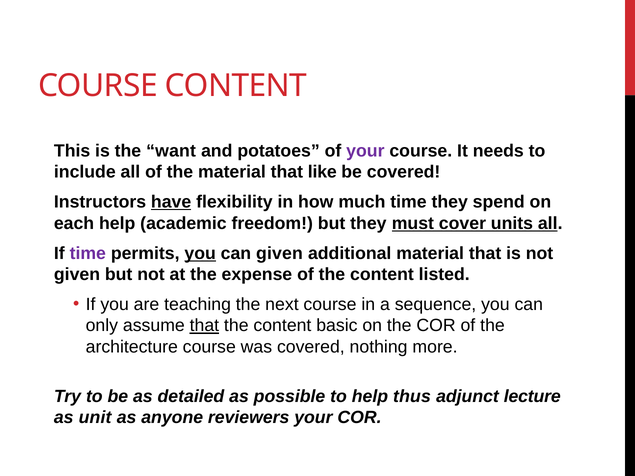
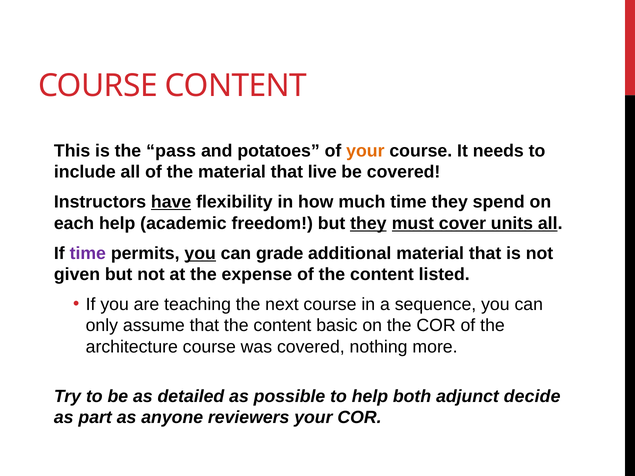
want: want -> pass
your at (365, 151) colour: purple -> orange
like: like -> live
they at (368, 223) underline: none -> present
can given: given -> grade
that at (204, 326) underline: present -> none
thus: thus -> both
lecture: lecture -> decide
unit: unit -> part
